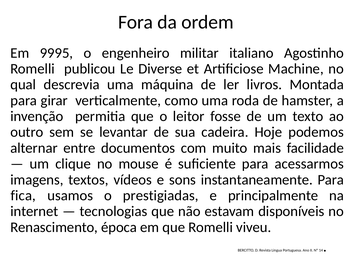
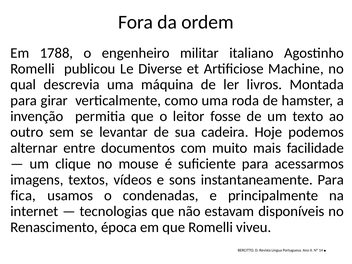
9995: 9995 -> 1788
prestigiadas: prestigiadas -> condenadas
